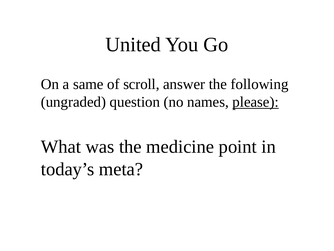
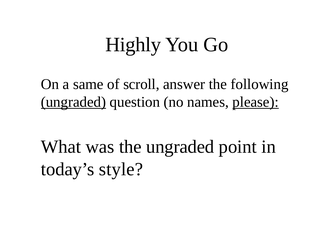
United: United -> Highly
ungraded at (73, 102) underline: none -> present
the medicine: medicine -> ungraded
meta: meta -> style
